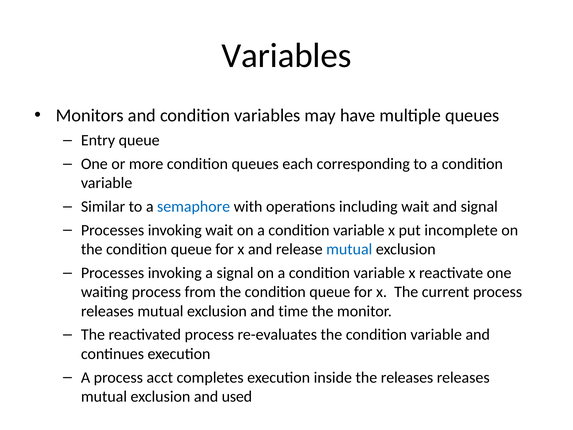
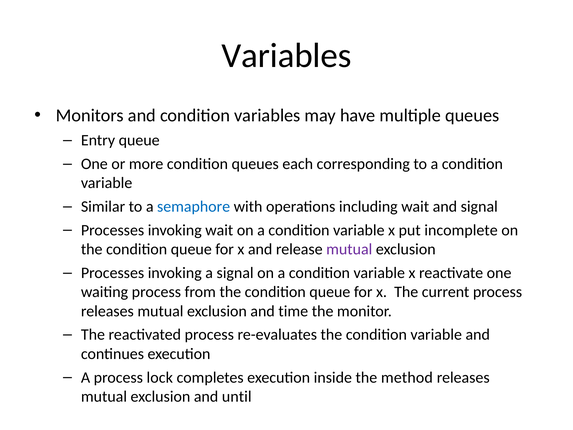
mutual at (349, 249) colour: blue -> purple
acct: acct -> lock
the releases: releases -> method
used: used -> until
